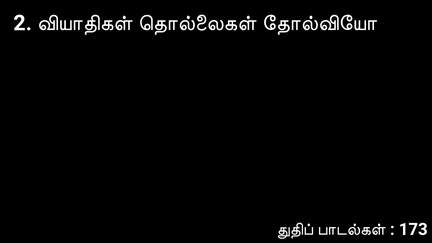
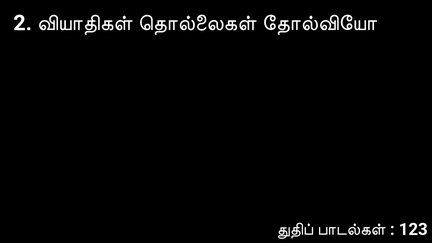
173: 173 -> 123
